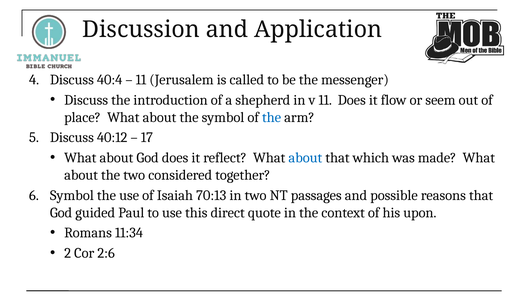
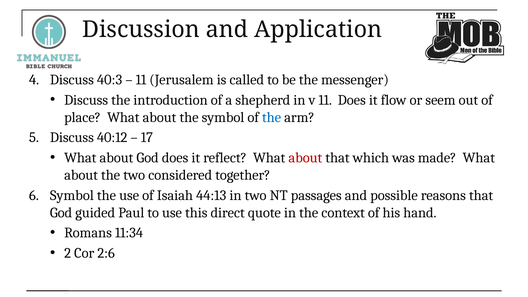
40:4: 40:4 -> 40:3
about at (305, 158) colour: blue -> red
70:13: 70:13 -> 44:13
upon: upon -> hand
